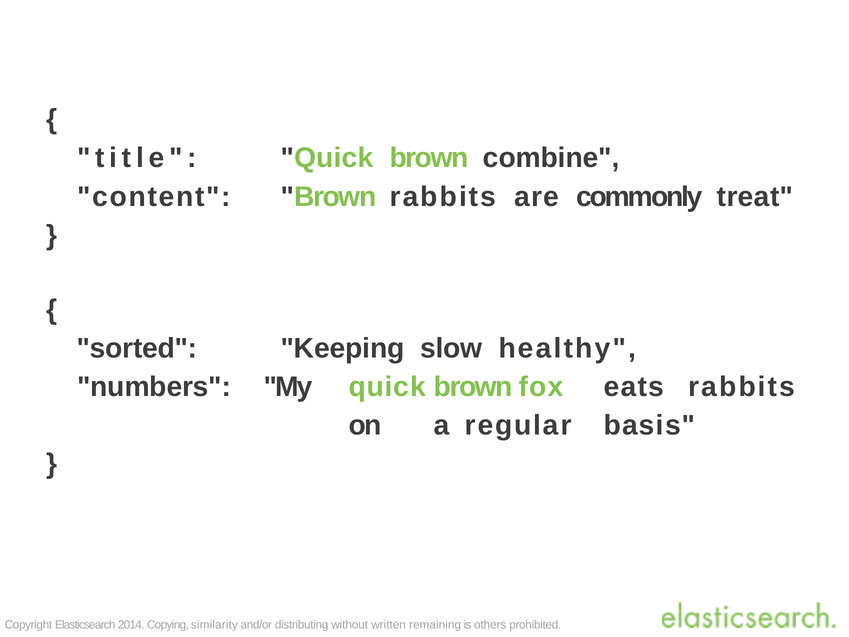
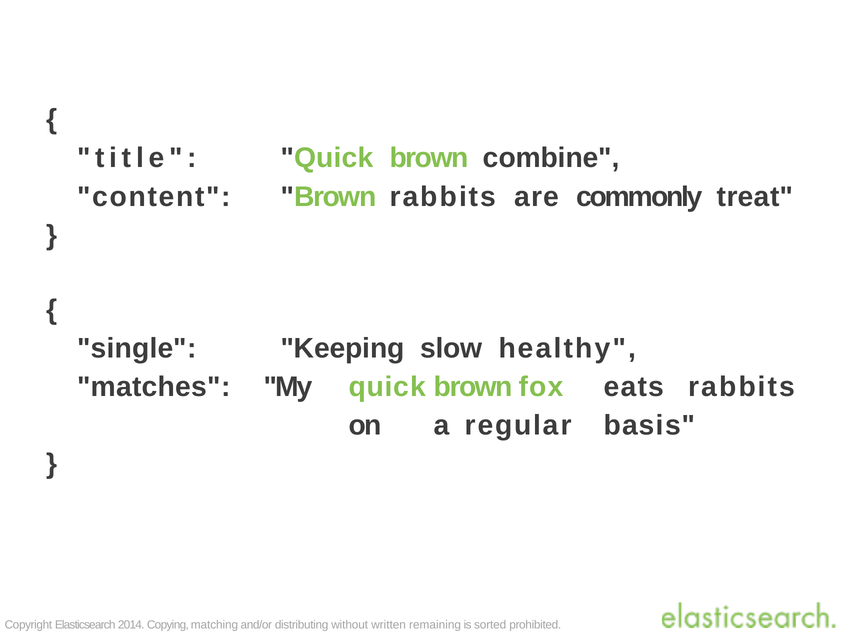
sorted: sorted -> single
numbers: numbers -> matches
similarity: similarity -> matching
others: others -> sorted
